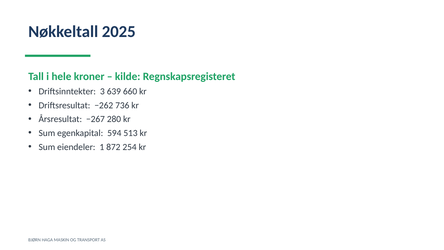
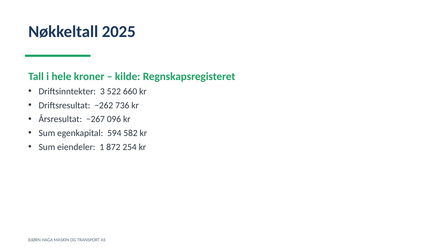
639: 639 -> 522
280: 280 -> 096
513: 513 -> 582
